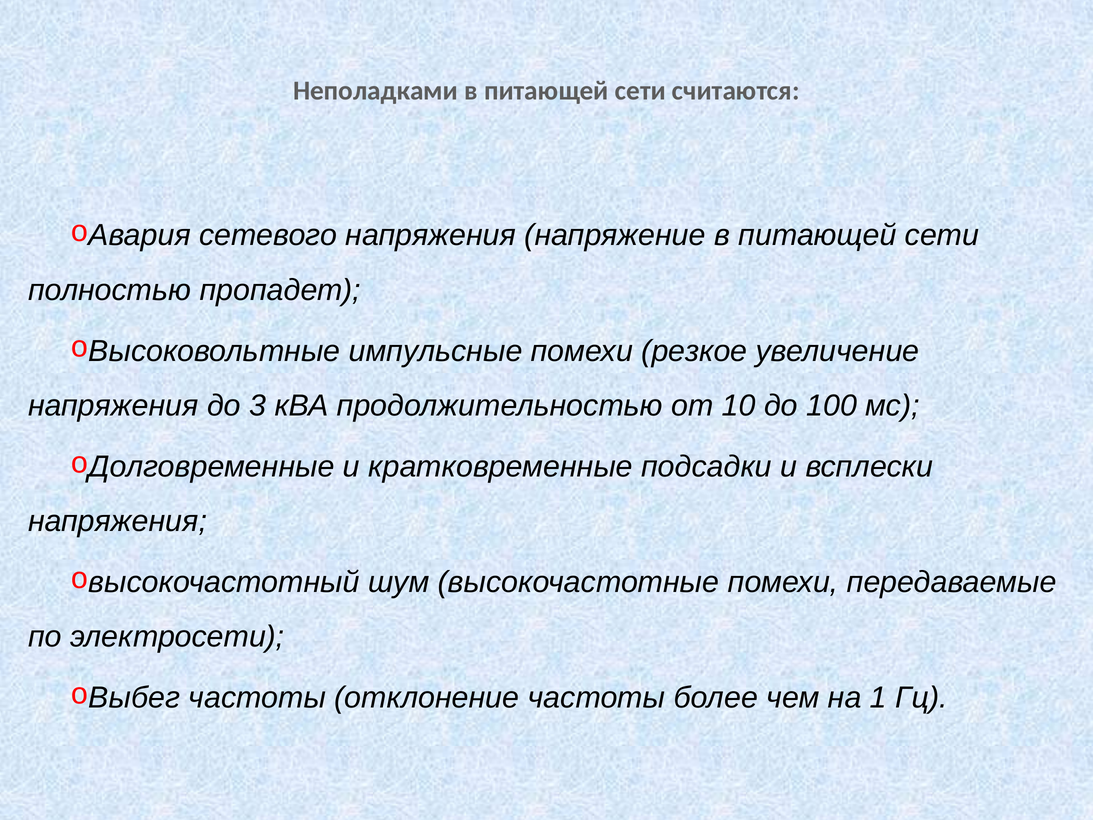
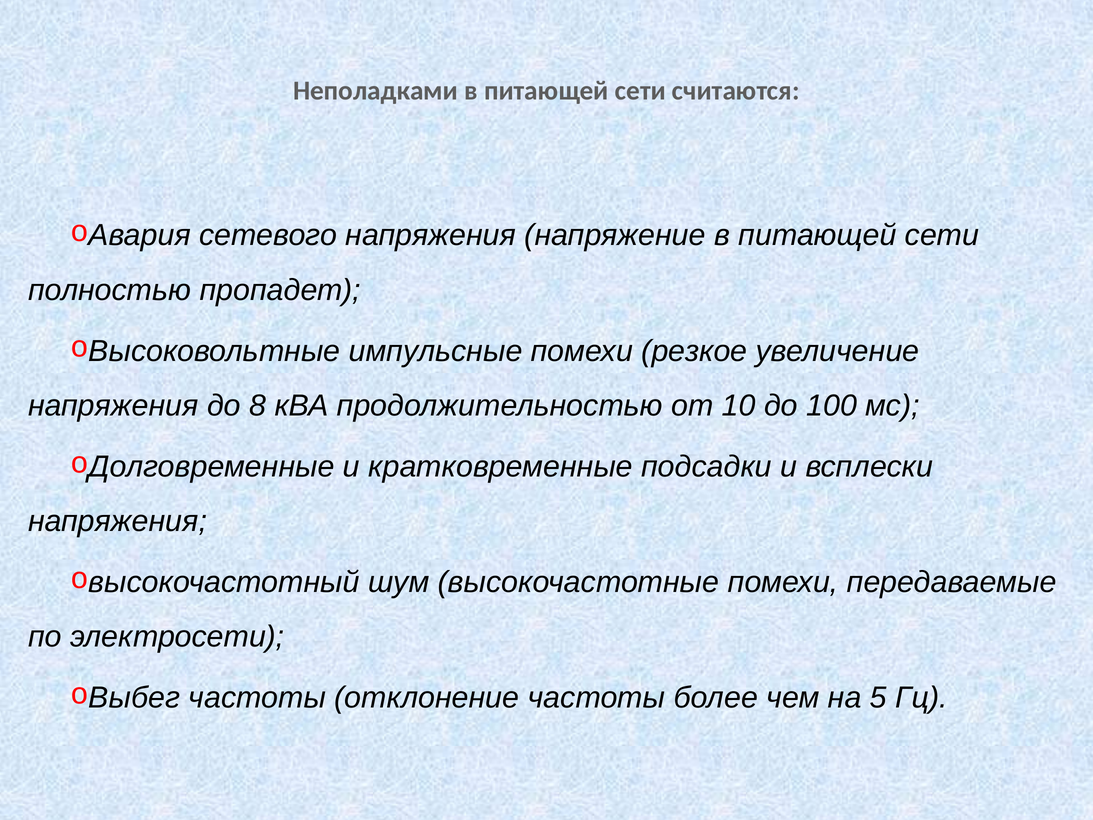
3: 3 -> 8
1: 1 -> 5
